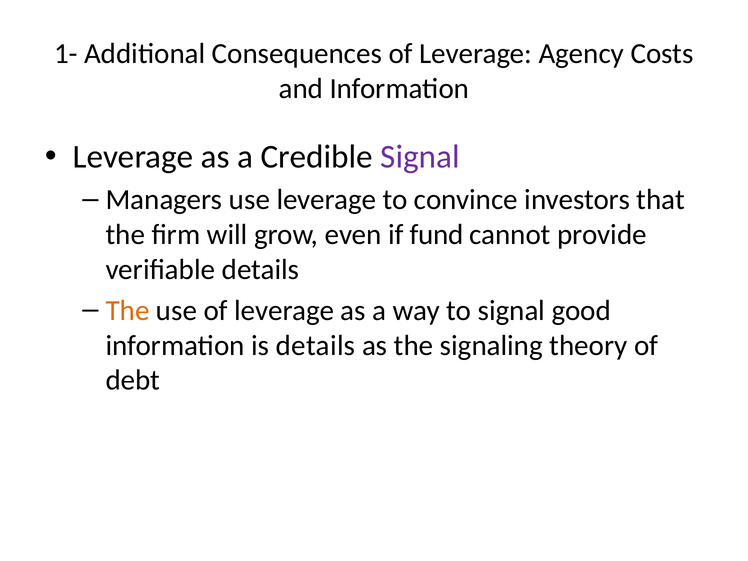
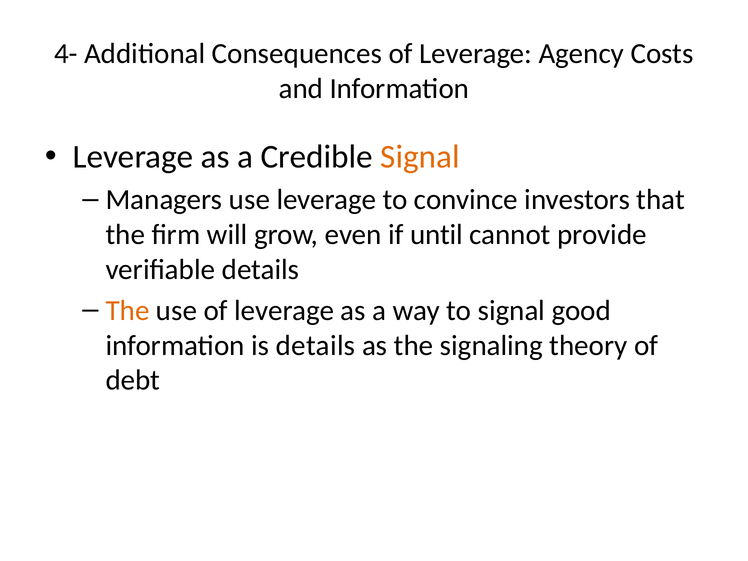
1-: 1- -> 4-
Signal at (420, 157) colour: purple -> orange
fund: fund -> until
